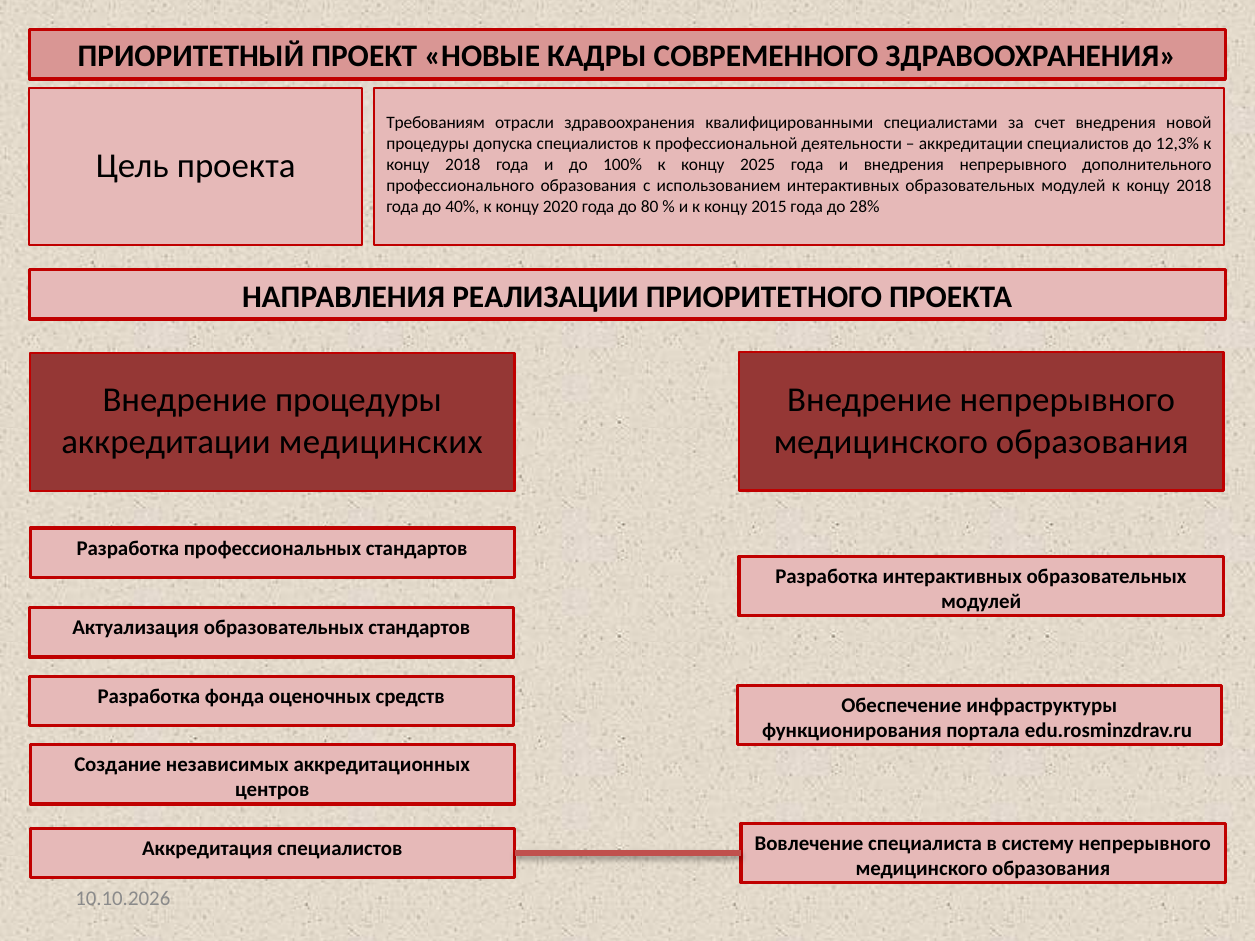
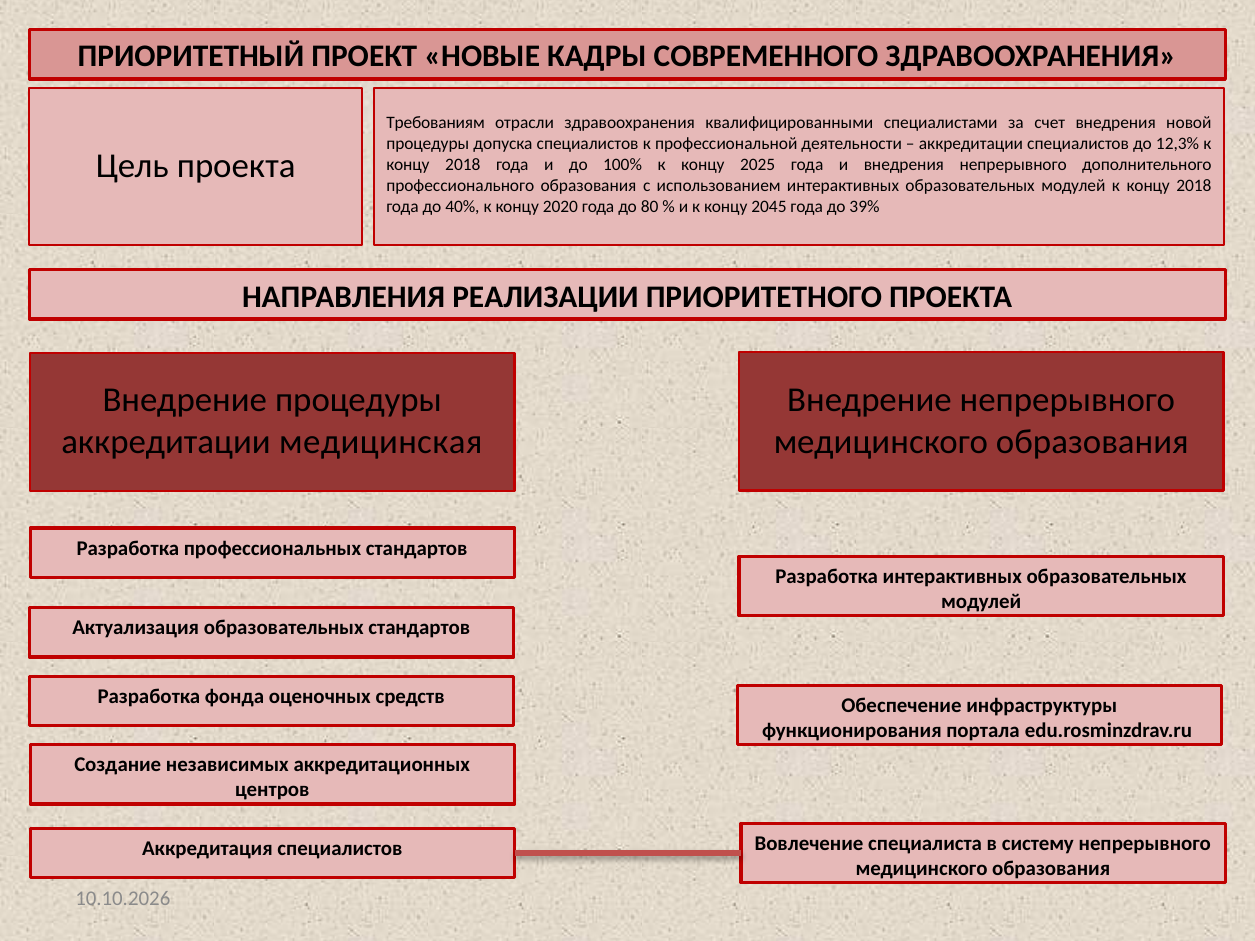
2015: 2015 -> 2045
28%: 28% -> 39%
медицинских: медицинских -> медицинская
